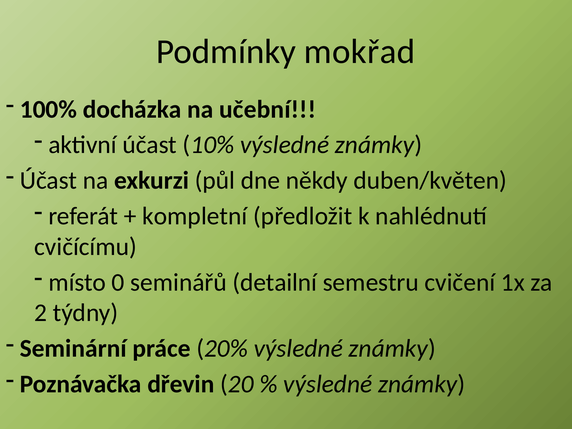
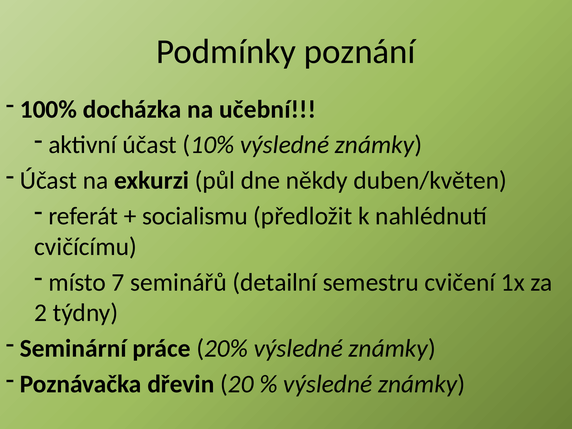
mokřad: mokřad -> poznání
kompletní: kompletní -> socialismu
0: 0 -> 7
